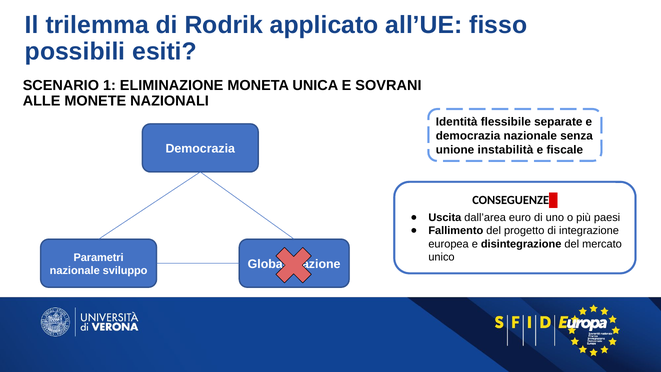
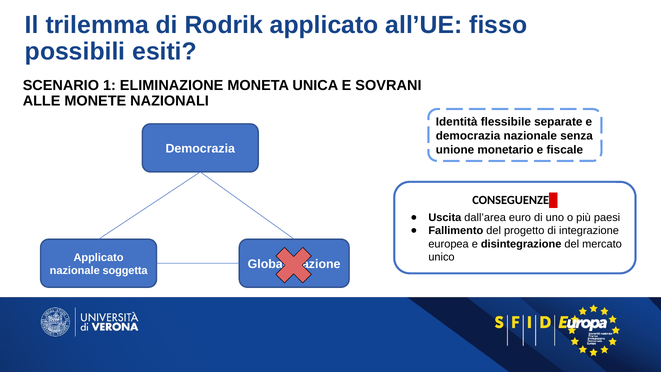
instabilità: instabilità -> monetario
Parametri at (99, 257): Parametri -> Applicato
sviluppo: sviluppo -> soggetta
